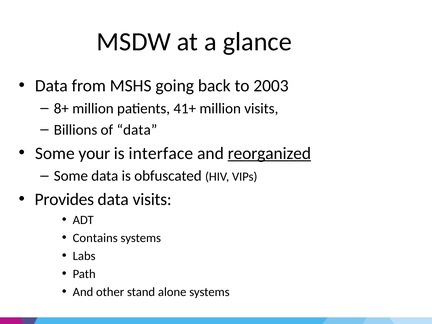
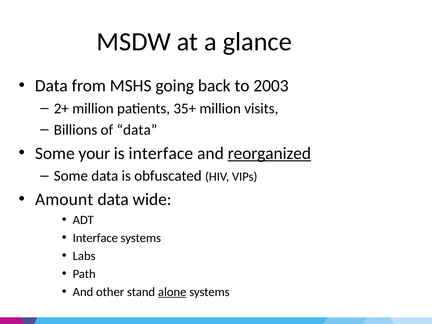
8+: 8+ -> 2+
41+: 41+ -> 35+
Provides: Provides -> Amount
data visits: visits -> wide
Contains at (95, 238): Contains -> Interface
alone underline: none -> present
